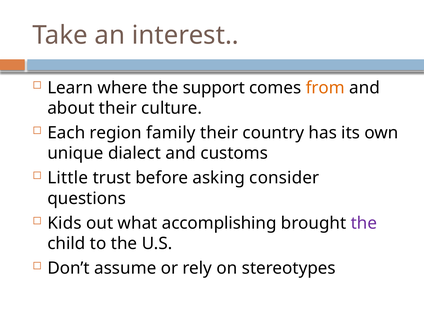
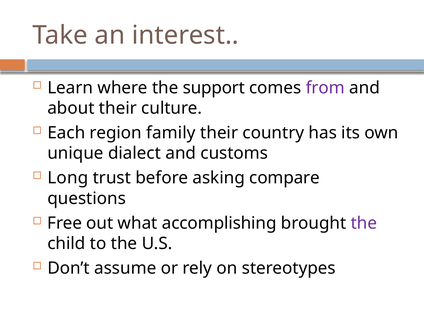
from colour: orange -> purple
Little: Little -> Long
consider: consider -> compare
Kids: Kids -> Free
